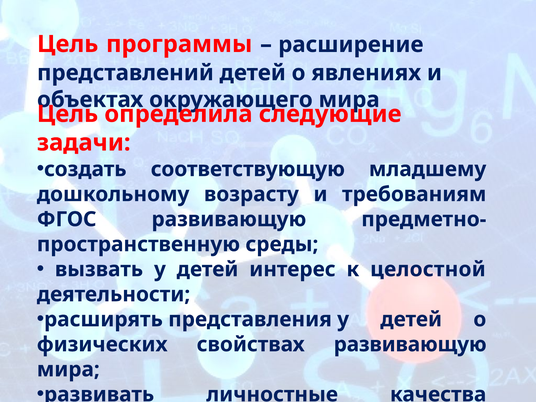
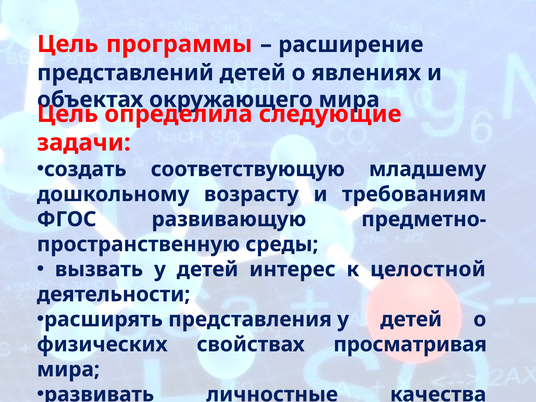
свойствах развивающую: развивающую -> просматривая
